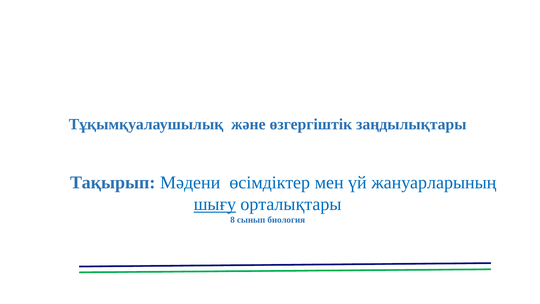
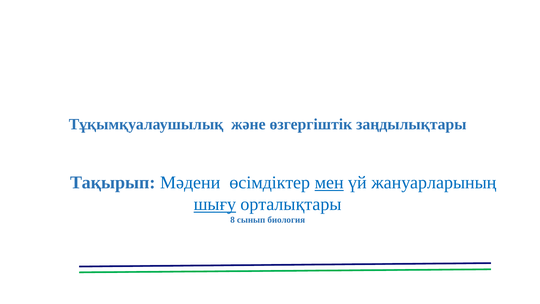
мен underline: none -> present
